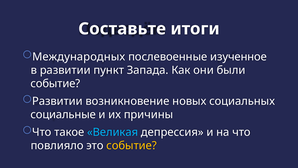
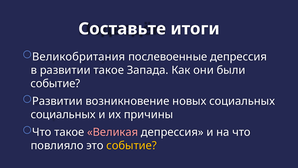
Международных: Международных -> Великобритания
послевоенные изученное: изученное -> депрессия
развитии пункт: пункт -> такое
социальные at (63, 114): социальные -> социальных
Великая colour: light blue -> pink
